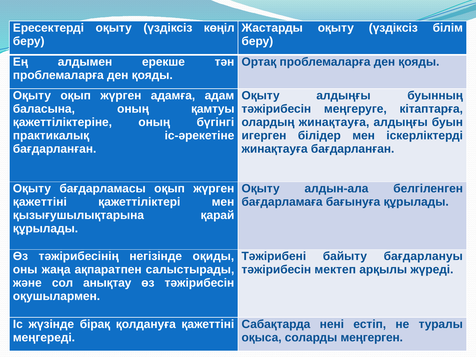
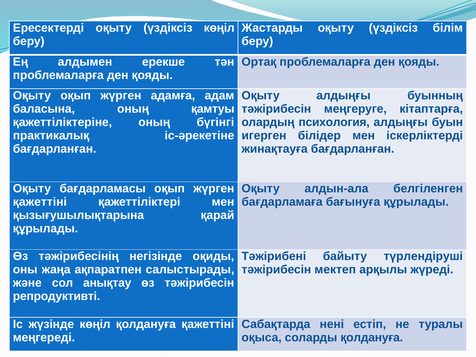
олардың жинақтауға: жинақтауға -> психология
бағдарлануы: бағдарлануы -> түрлендіруші
оқушылармен: оқушылармен -> репродуктивті
жүзінде бірақ: бірақ -> көңіл
соларды меңгерген: меңгерген -> қолдануға
